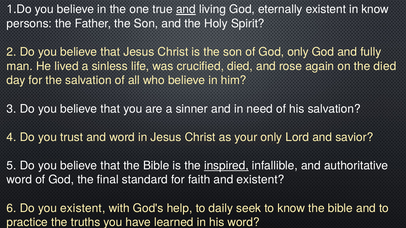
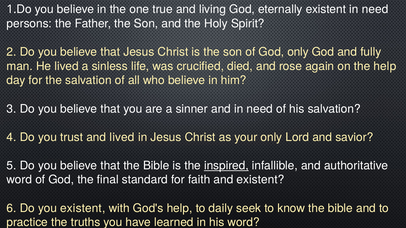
and at (186, 9) underline: present -> none
existent in know: know -> need
the died: died -> help
and word: word -> lived
